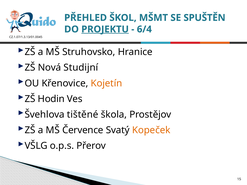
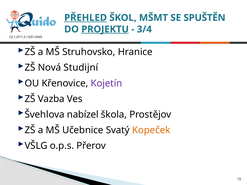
PŘEHLED underline: none -> present
6/4: 6/4 -> 3/4
Kojetín colour: orange -> purple
Hodin: Hodin -> Vazba
tištěné: tištěné -> nabízel
Července: Července -> Učebnice
